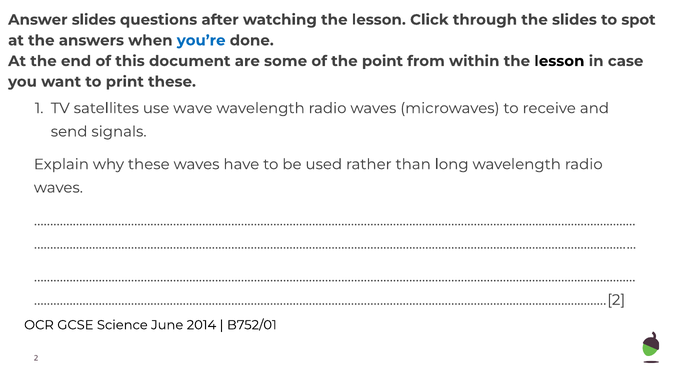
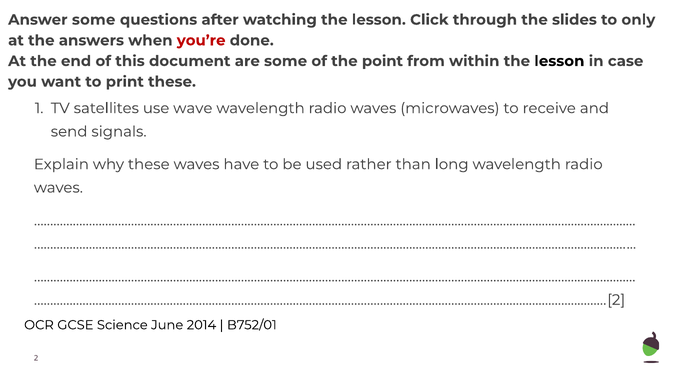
Answer slides: slides -> some
spot: spot -> only
you’re colour: blue -> red
